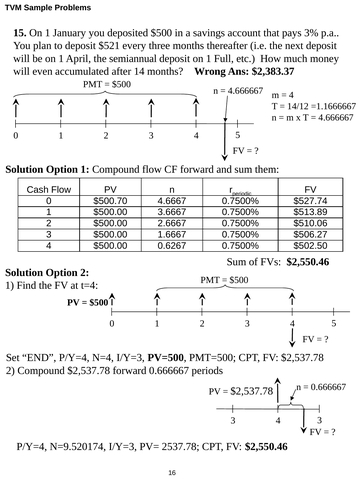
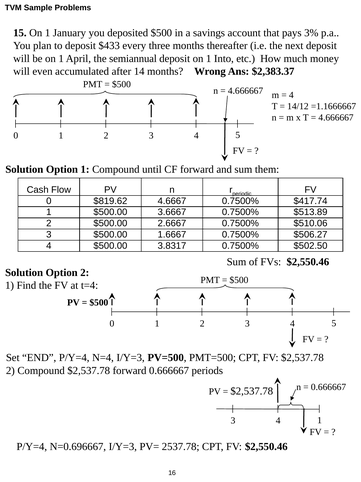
$521: $521 -> $433
Full: Full -> Into
Compound flow: flow -> until
$500.70: $500.70 -> $819.62
$527.74: $527.74 -> $417.74
0.6267: 0.6267 -> 3.8317
4 3: 3 -> 1
N=9.520174: N=9.520174 -> N=0.696667
